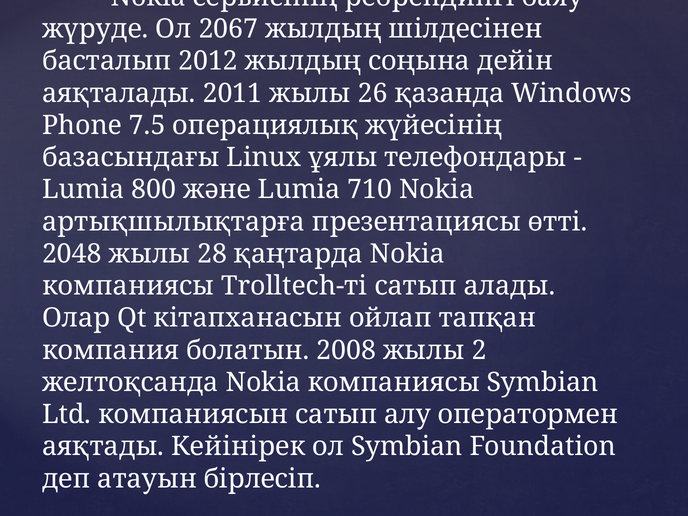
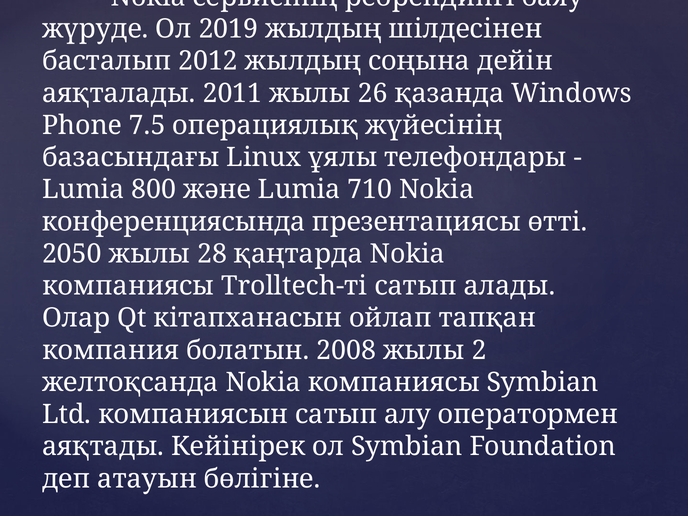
2067: 2067 -> 2019
артықшылықтарға: артықшылықтарға -> конференциясында
2048: 2048 -> 2050
бірлесіп: бірлесіп -> бөлігіне
